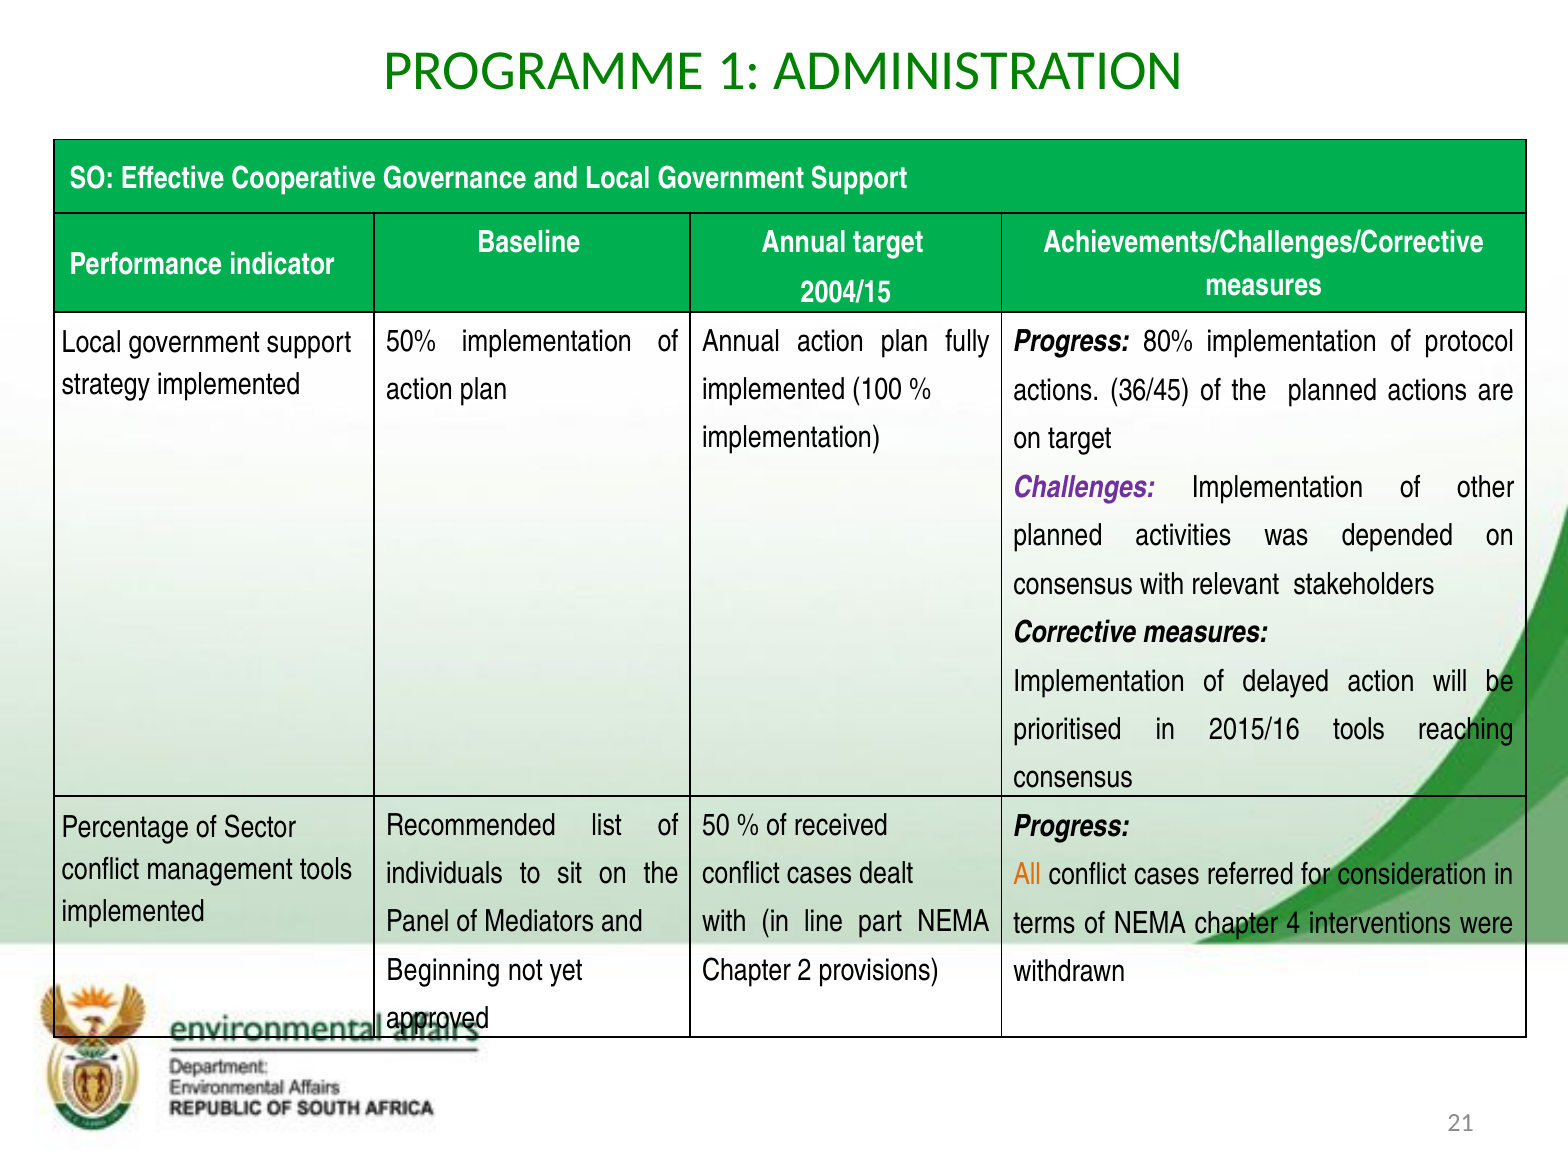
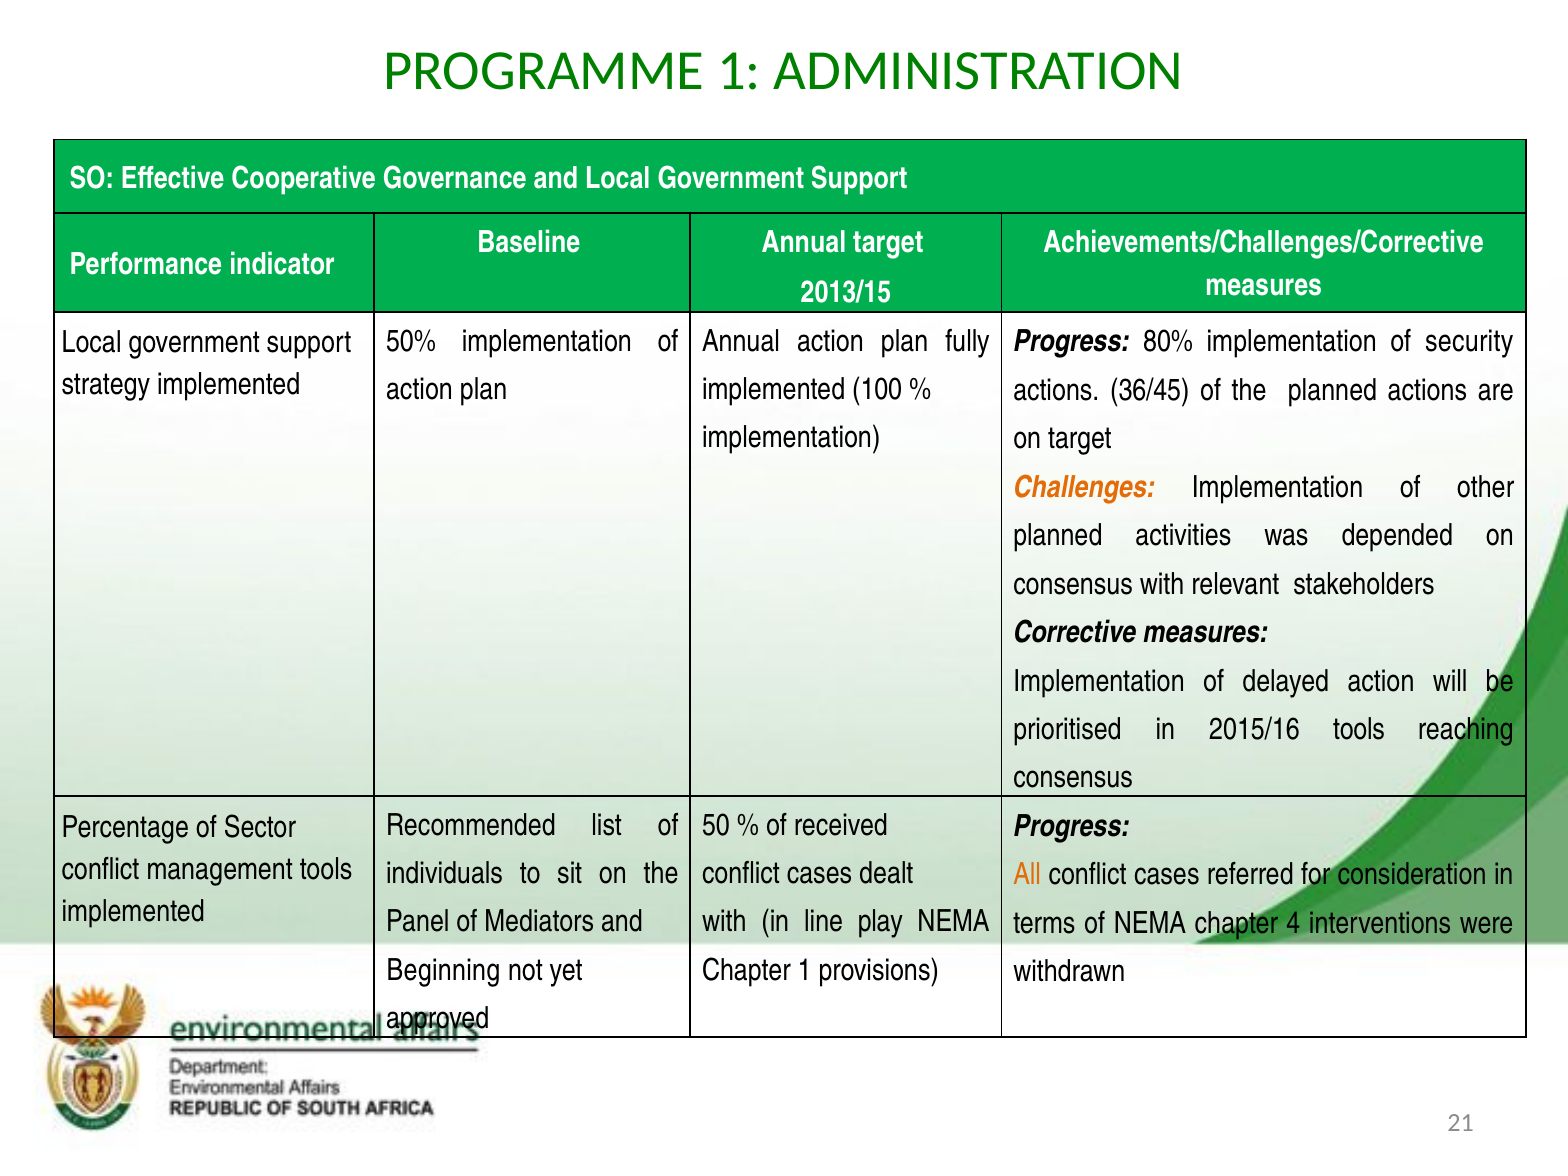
2004/15: 2004/15 -> 2013/15
protocol: protocol -> security
Challenges colour: purple -> orange
part: part -> play
Chapter 2: 2 -> 1
